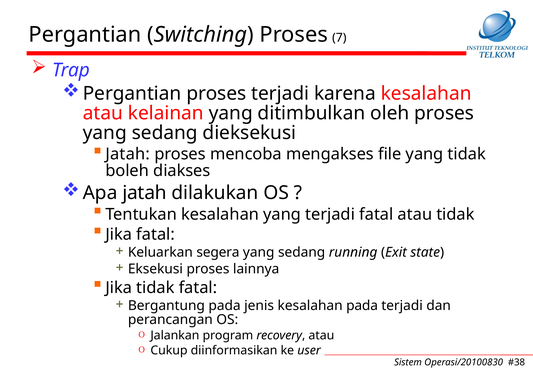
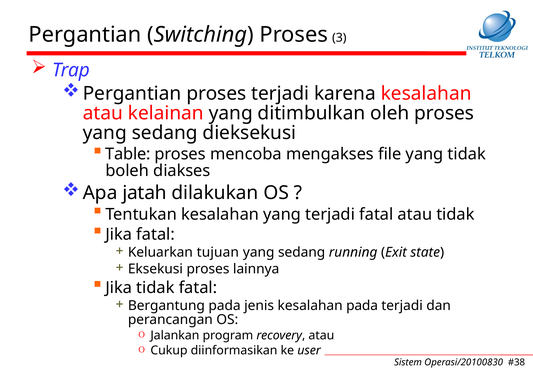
7: 7 -> 3
Jatah at (128, 154): Jatah -> Table
segera: segera -> tujuan
